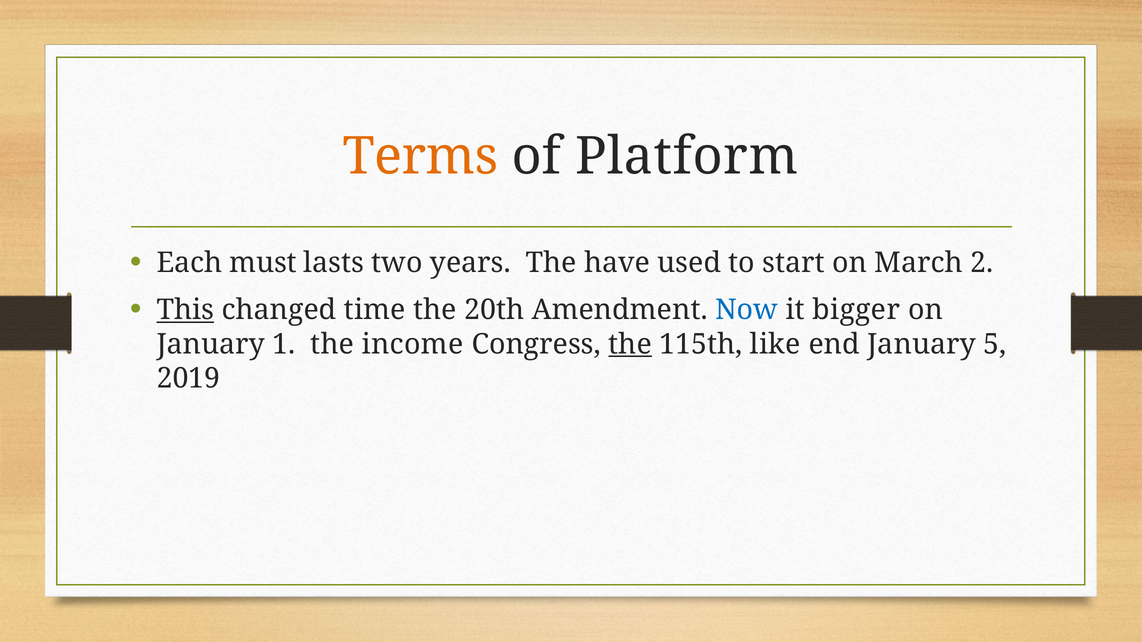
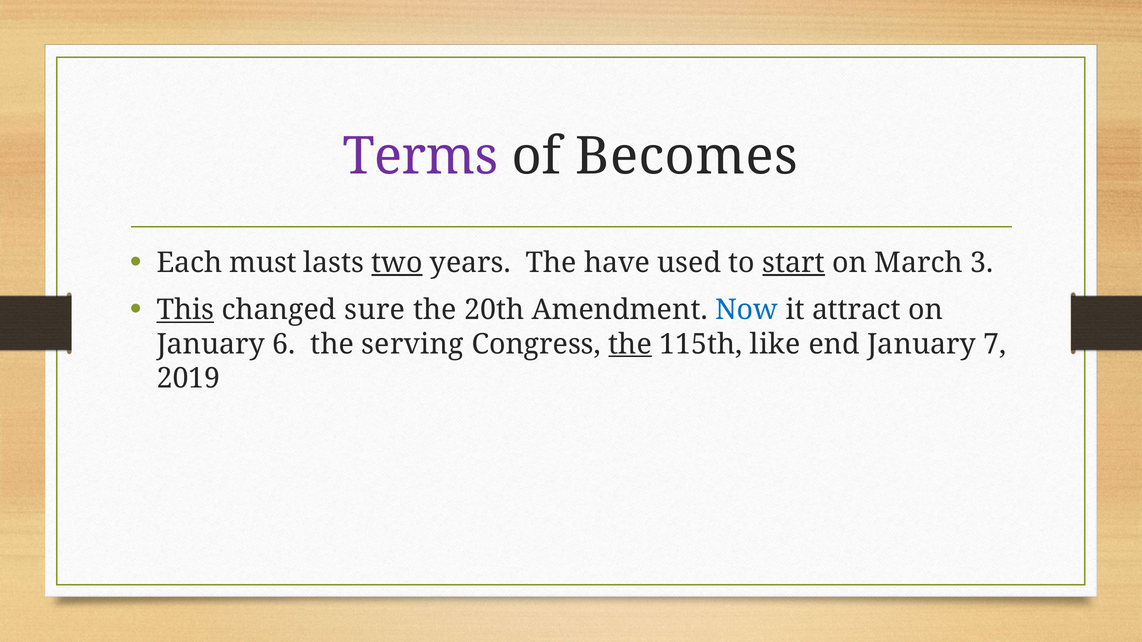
Terms colour: orange -> purple
Platform: Platform -> Becomes
two underline: none -> present
start underline: none -> present
2: 2 -> 3
time: time -> sure
bigger: bigger -> attract
1: 1 -> 6
income: income -> serving
5: 5 -> 7
